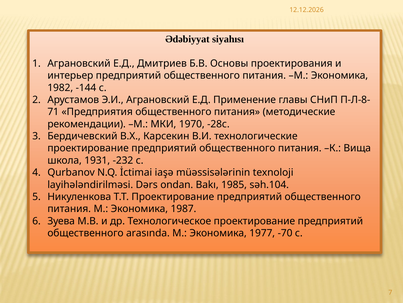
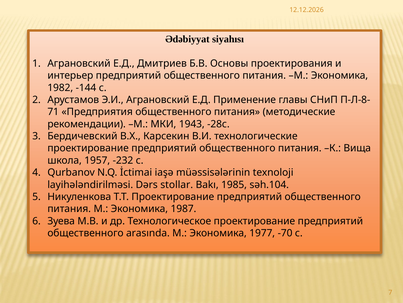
1970: 1970 -> 1943
1931: 1931 -> 1957
ondan: ondan -> stollar
